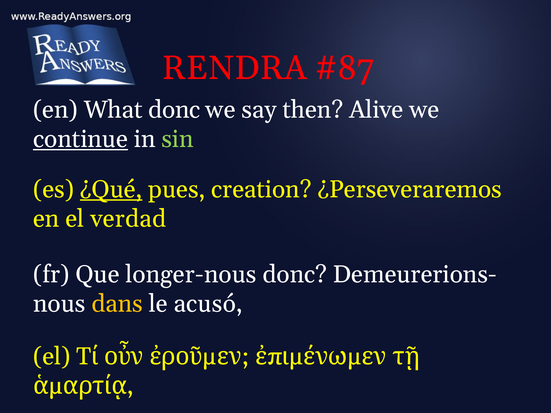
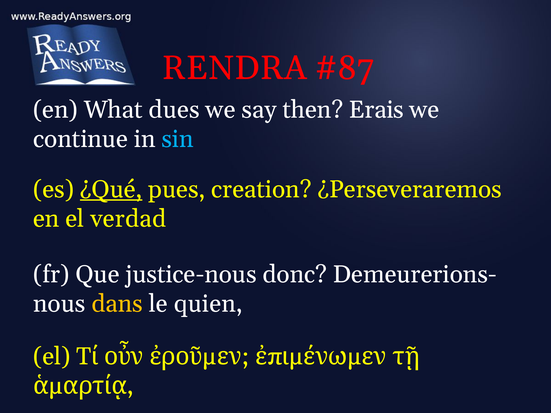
What donc: donc -> dues
Alive: Alive -> Erais
continue underline: present -> none
sin colour: light green -> light blue
longer-nous: longer-nous -> justice-nous
acusó: acusó -> quien
